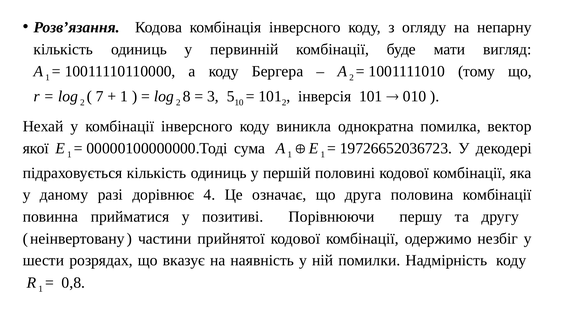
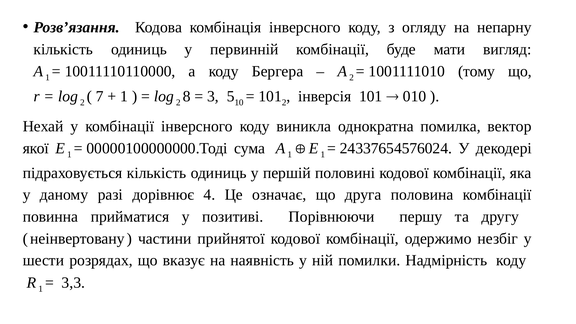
19726652036723: 19726652036723 -> 24337654576024
0,8: 0,8 -> 3,3
